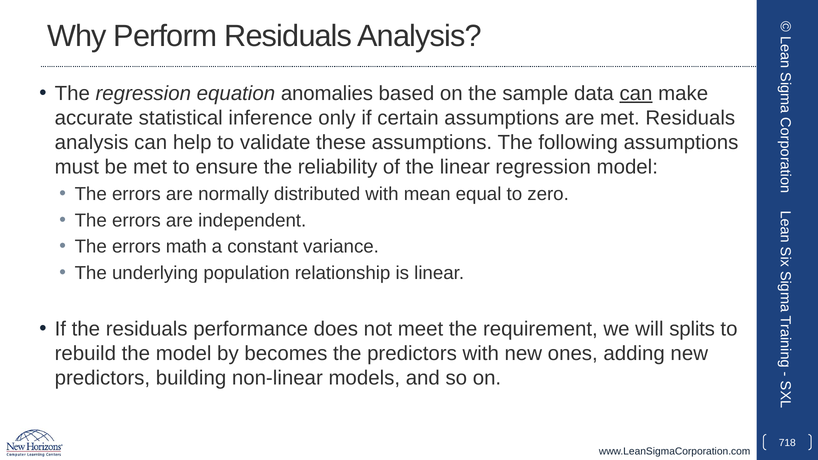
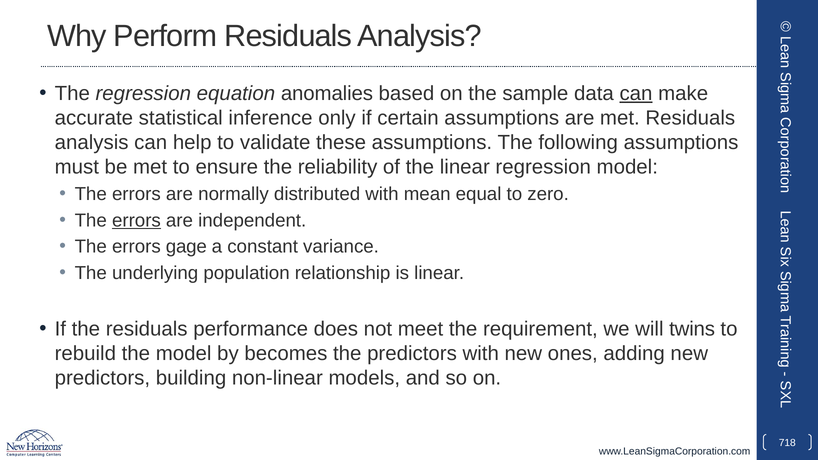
errors at (136, 220) underline: none -> present
math: math -> gage
splits: splits -> twins
